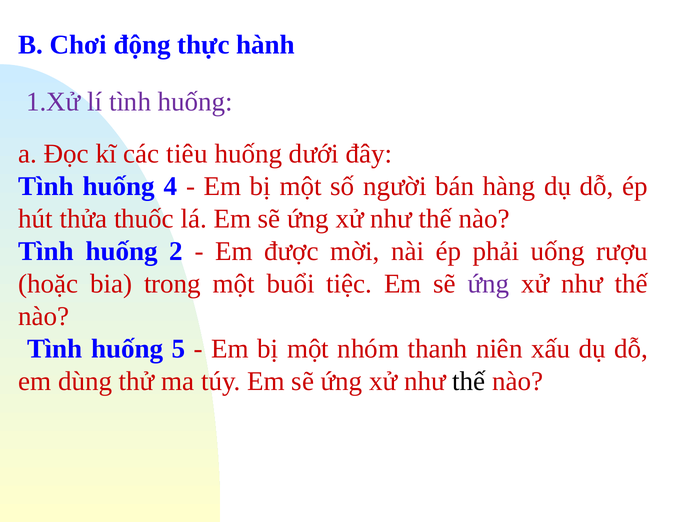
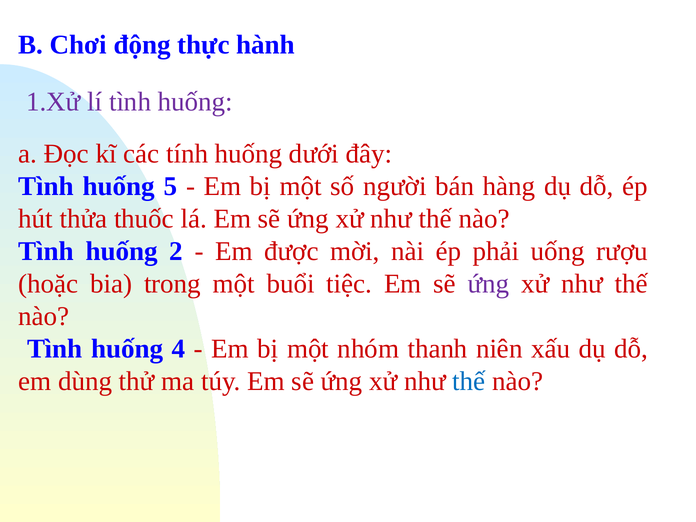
tiêu: tiêu -> tính
4: 4 -> 5
5: 5 -> 4
thế at (469, 381) colour: black -> blue
